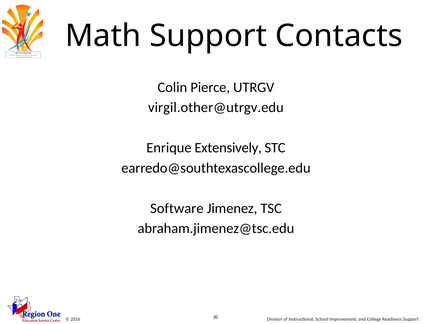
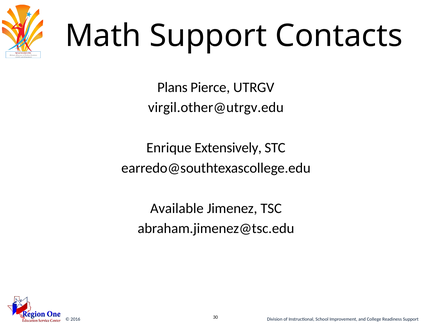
Colin: Colin -> Plans
Software: Software -> Available
